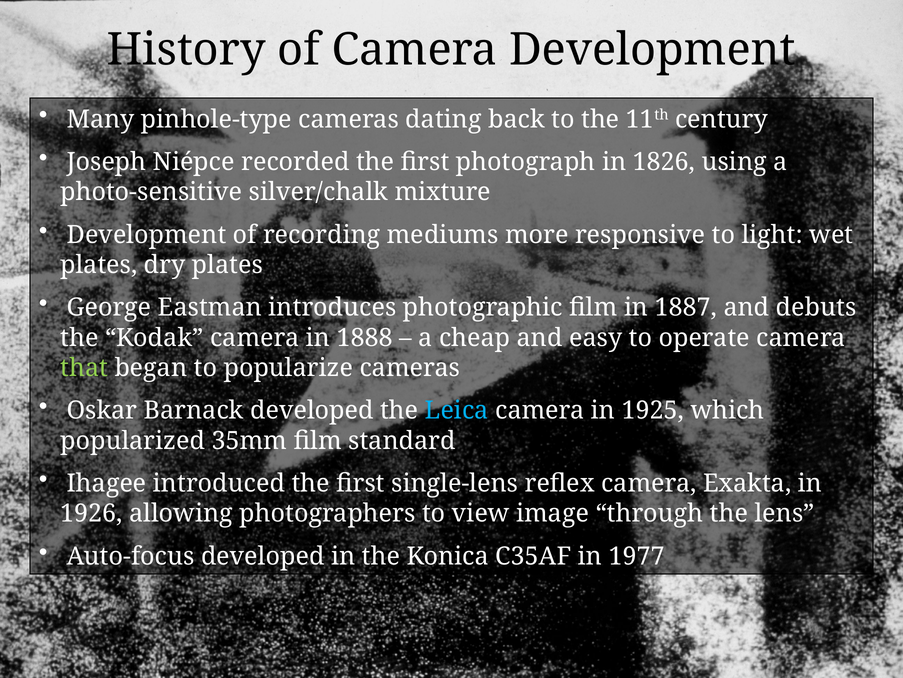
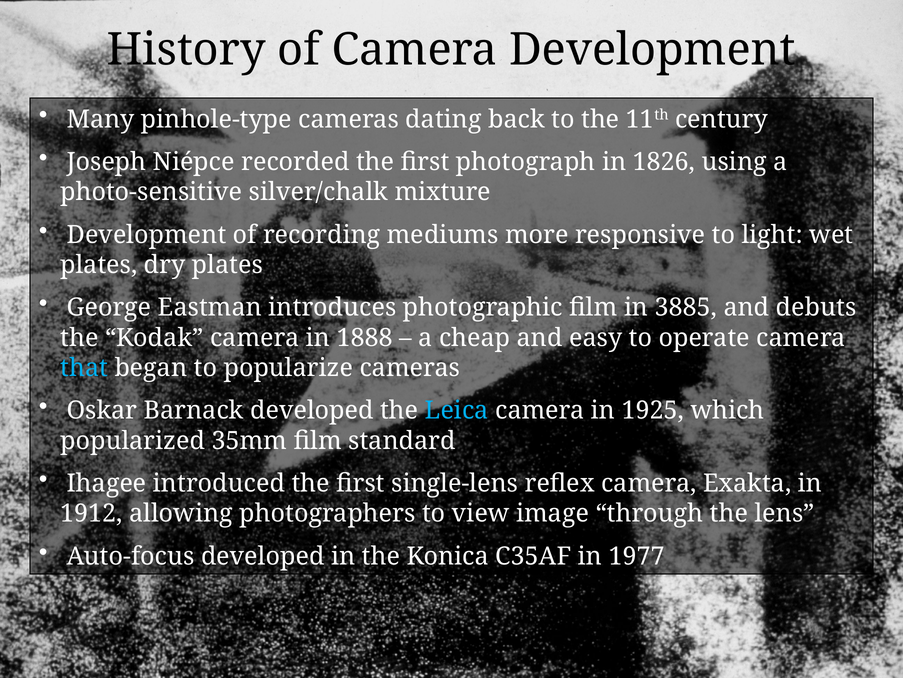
1887: 1887 -> 3885
that colour: light green -> light blue
1926: 1926 -> 1912
